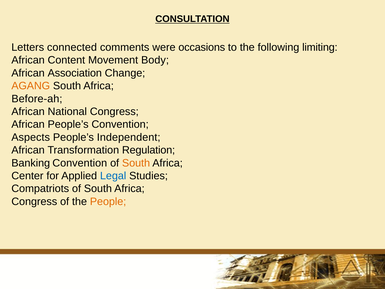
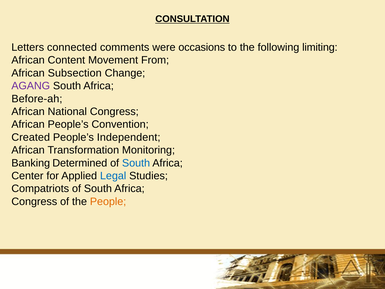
Body: Body -> From
Association: Association -> Subsection
AGANG colour: orange -> purple
Aspects: Aspects -> Created
Regulation: Regulation -> Monitoring
Banking Convention: Convention -> Determined
South at (136, 163) colour: orange -> blue
